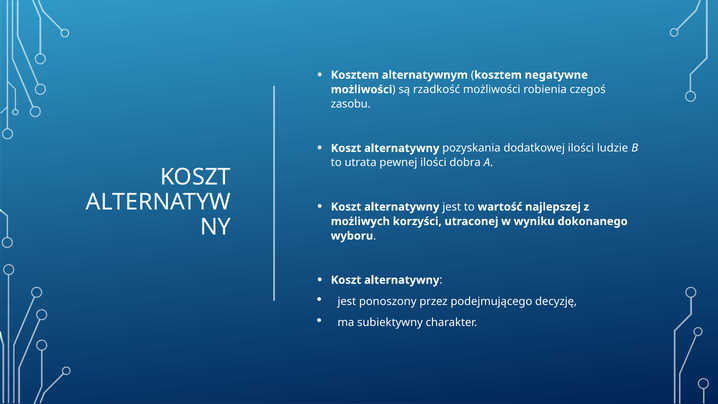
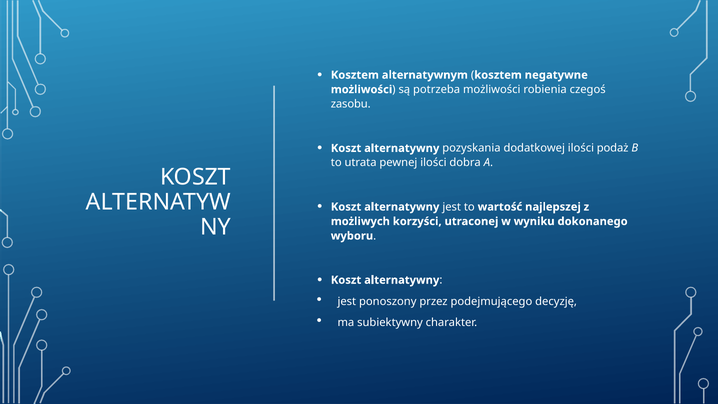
rzadkość: rzadkość -> potrzeba
ludzie: ludzie -> podaż
